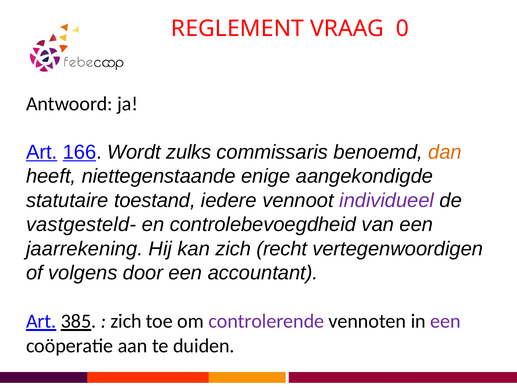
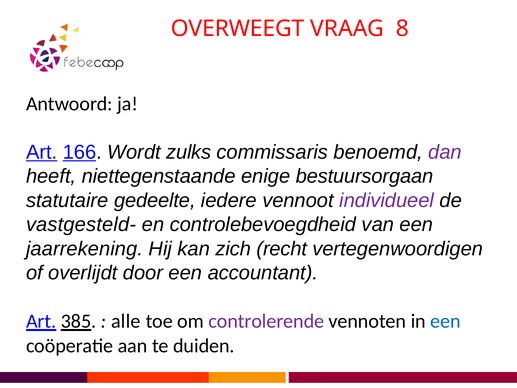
REGLEMENT: REGLEMENT -> OVERWEEGT
0: 0 -> 8
dan colour: orange -> purple
aangekondigde: aangekondigde -> bestuursorgaan
toestand: toestand -> gedeelte
volgens: volgens -> overlijdt
zich at (126, 321): zich -> alle
een at (446, 321) colour: purple -> blue
